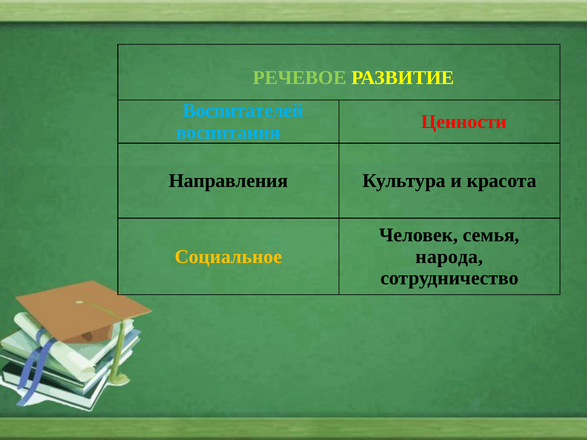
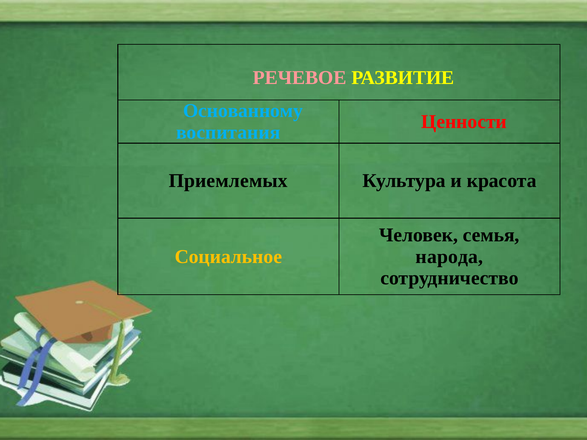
РЕЧЕВОЕ colour: light green -> pink
Воспитателей: Воспитателей -> Основанному
Направления: Направления -> Приемлемых
